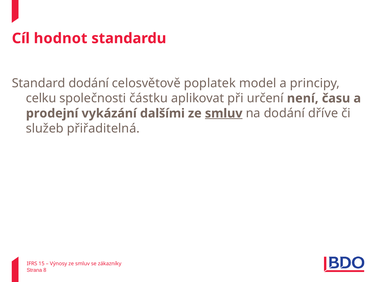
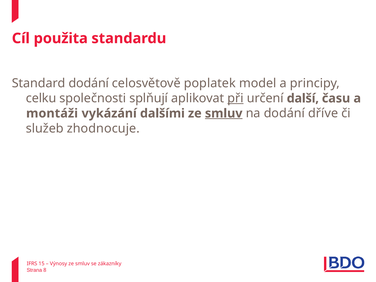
hodnot: hodnot -> použita
částku: částku -> splňují
při underline: none -> present
není: není -> další
prodejní: prodejní -> montáži
přiřaditelná: přiřaditelná -> zhodnocuje
